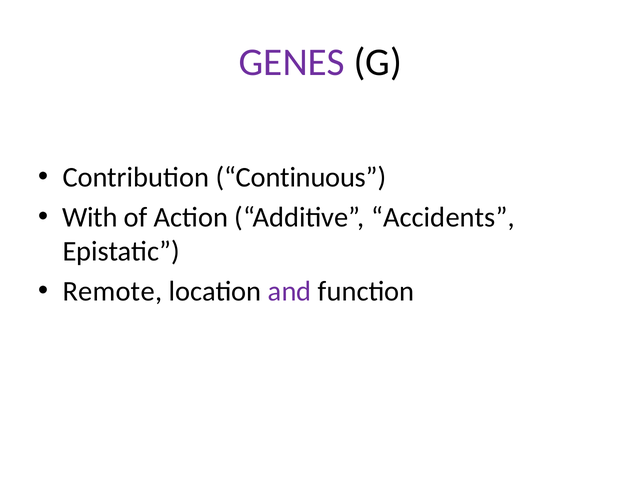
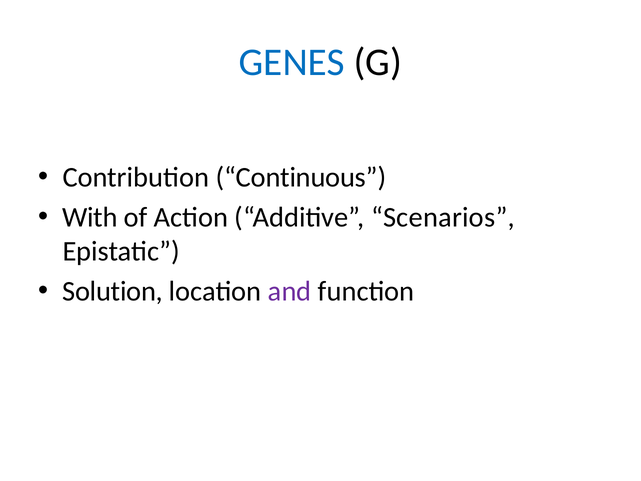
GENES colour: purple -> blue
Accidents: Accidents -> Scenarios
Remote: Remote -> Solution
